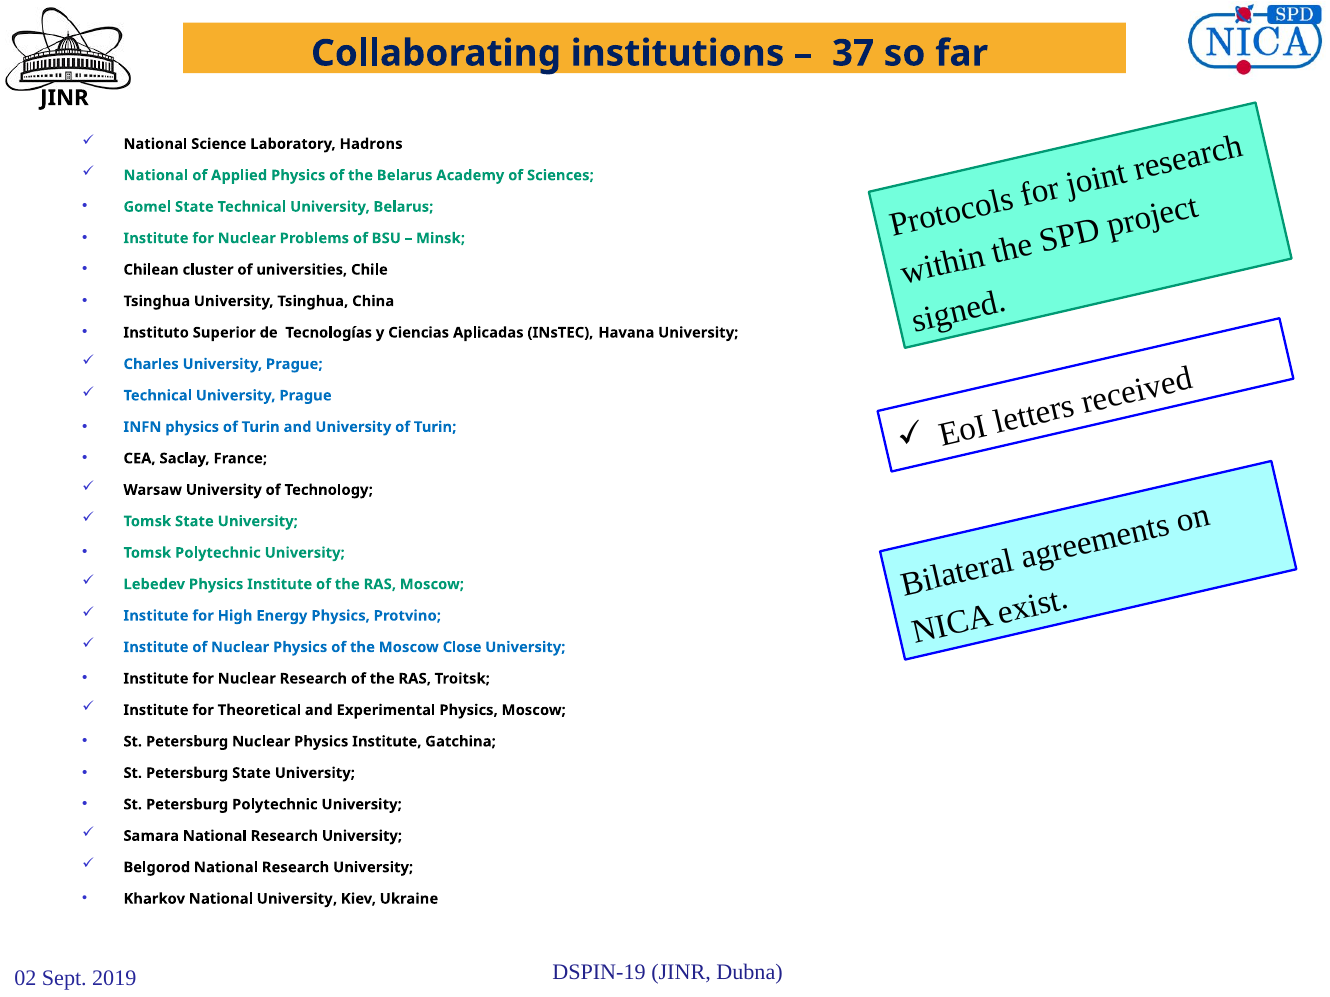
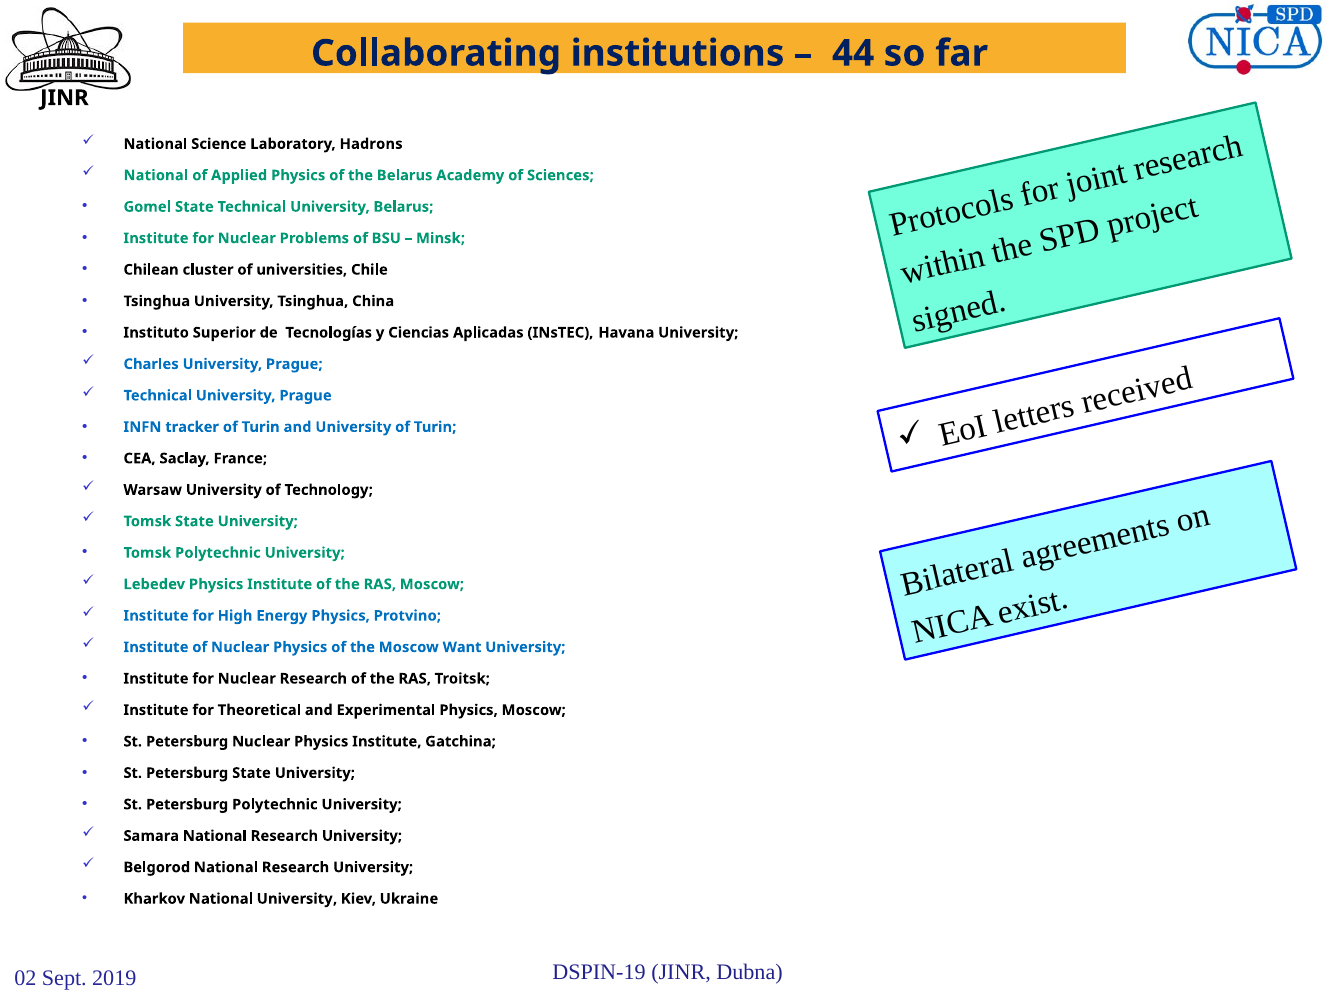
37: 37 -> 44
INFN physics: physics -> tracker
Close: Close -> Want
